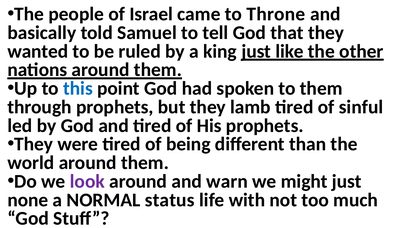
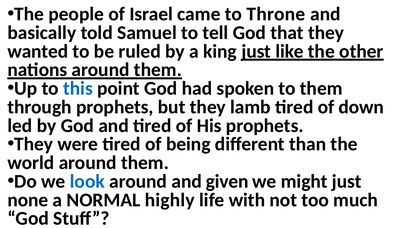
sinful: sinful -> down
look colour: purple -> blue
warn: warn -> given
status: status -> highly
